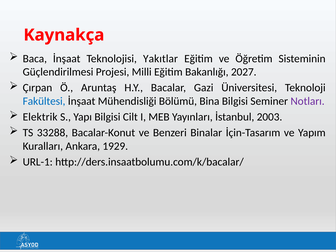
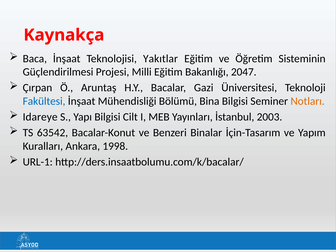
2027: 2027 -> 2047
Notları colour: purple -> orange
Elektrik: Elektrik -> Idareye
33288: 33288 -> 63542
1929: 1929 -> 1998
